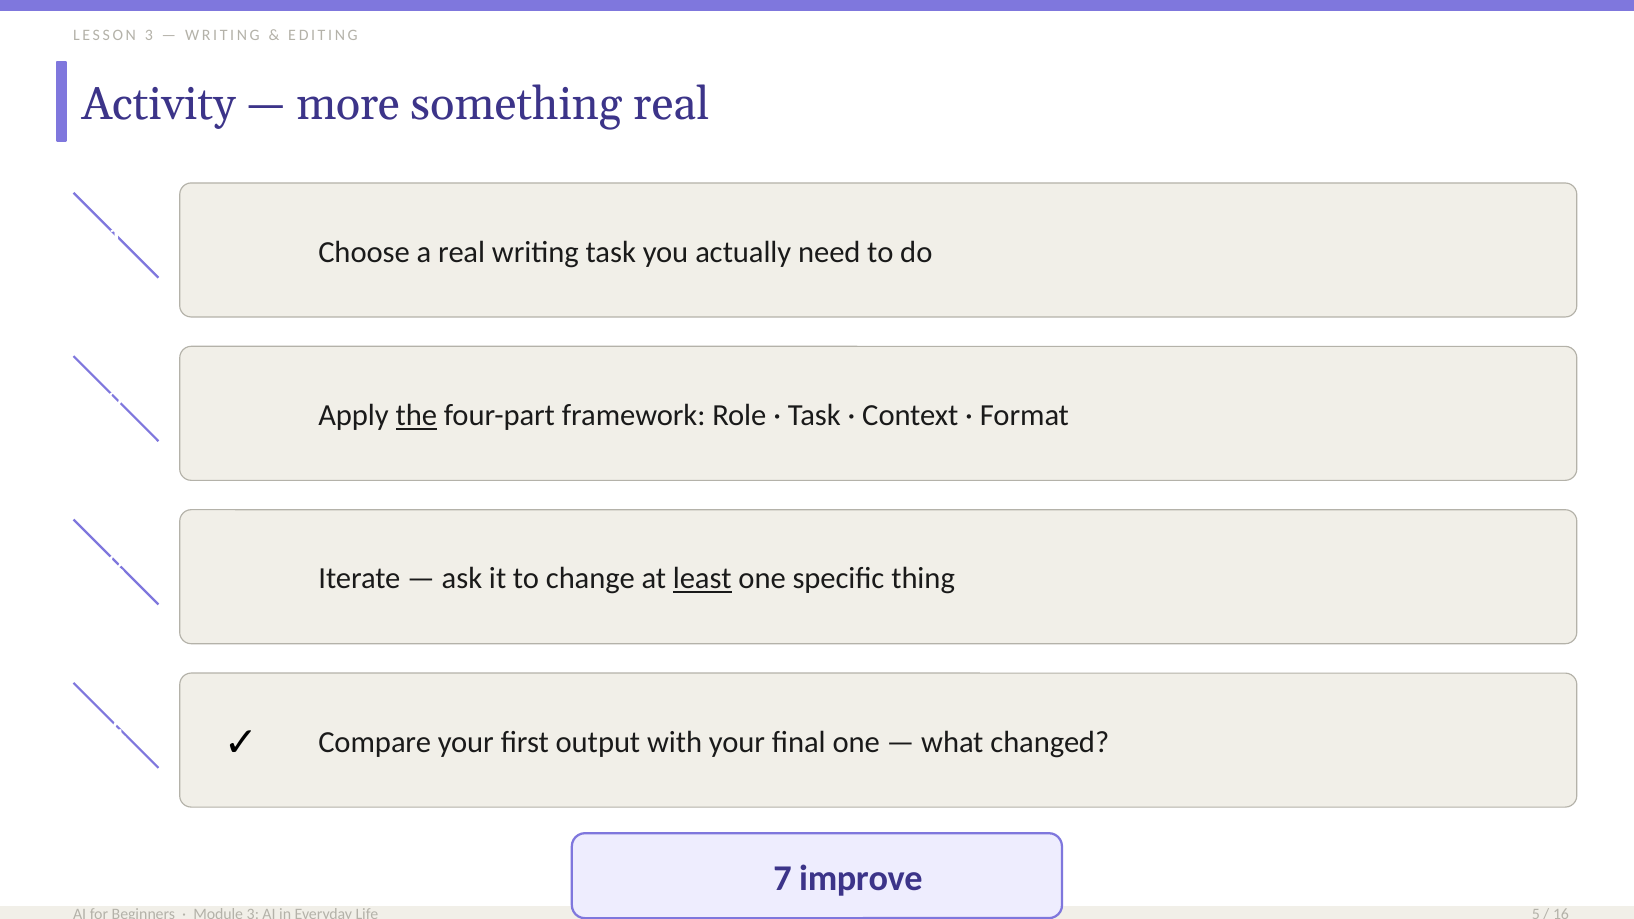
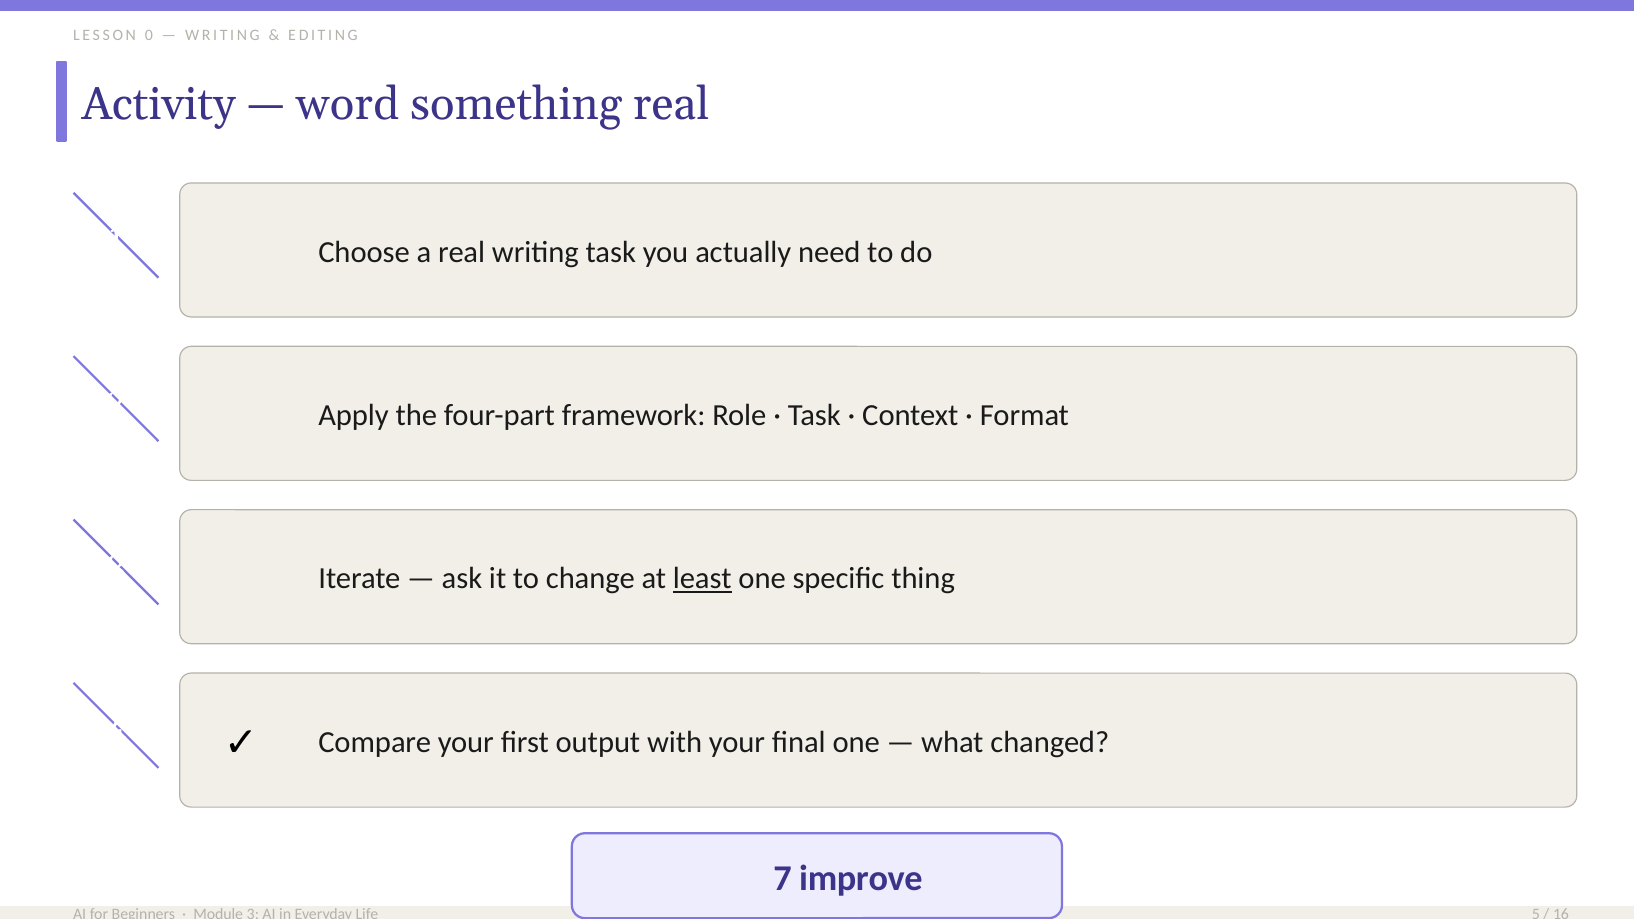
LESSON 3: 3 -> 0
more: more -> word
the underline: present -> none
